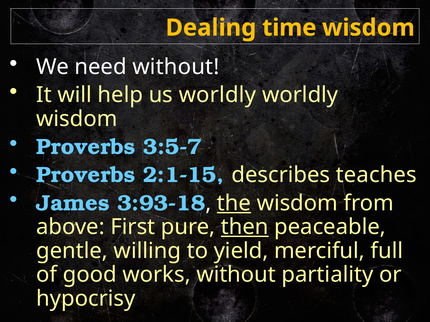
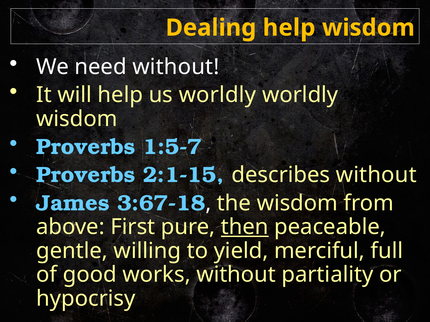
Dealing time: time -> help
3:5-7: 3:5-7 -> 1:5-7
describes teaches: teaches -> without
3:93-18: 3:93-18 -> 3:67-18
the underline: present -> none
